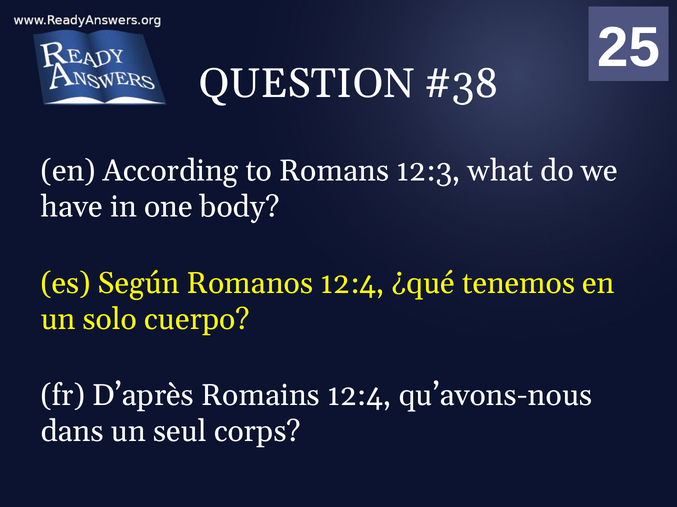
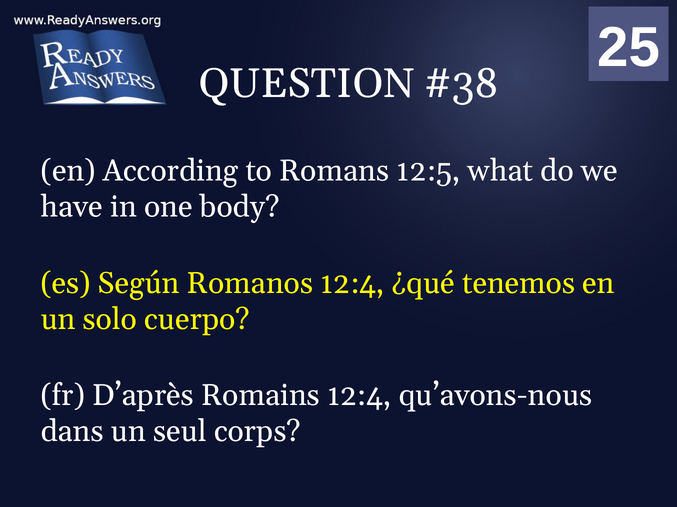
12:3: 12:3 -> 12:5
